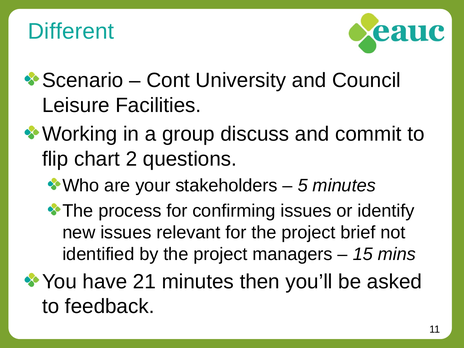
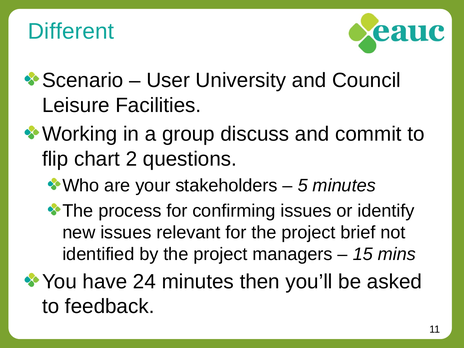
Cont: Cont -> User
21: 21 -> 24
